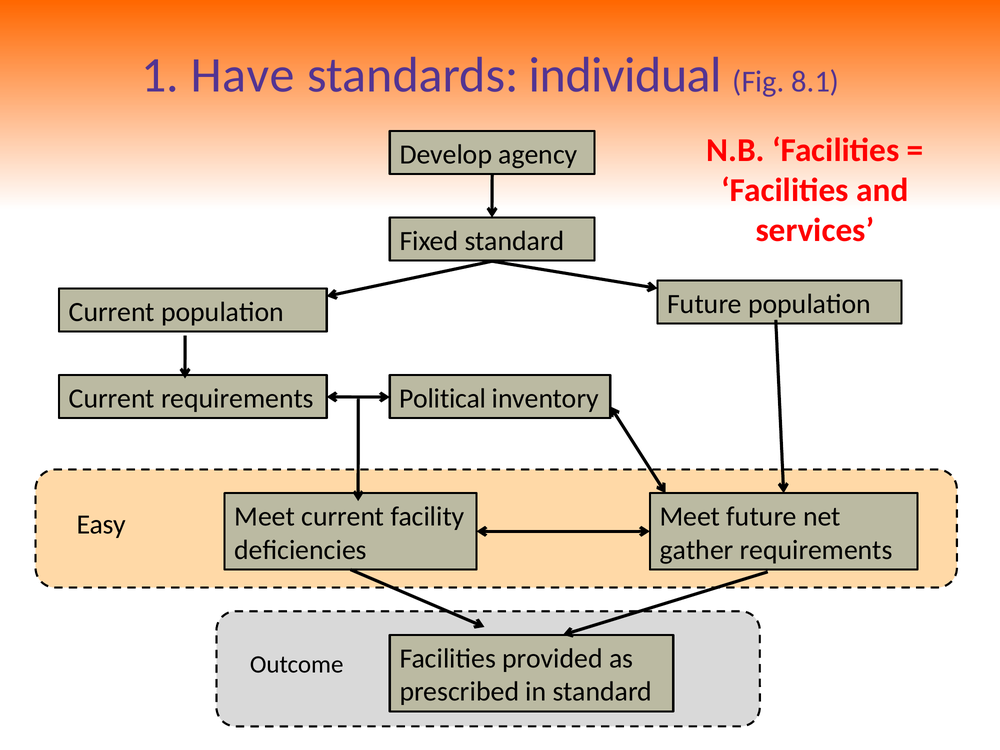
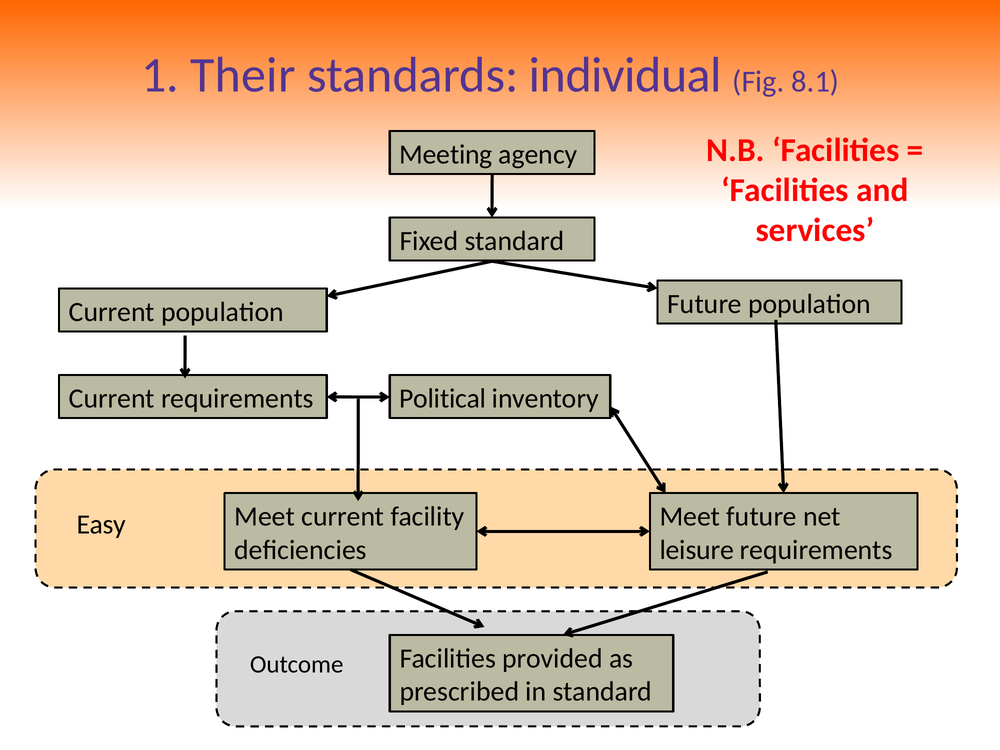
Have: Have -> Their
Develop: Develop -> Meeting
gather: gather -> leisure
